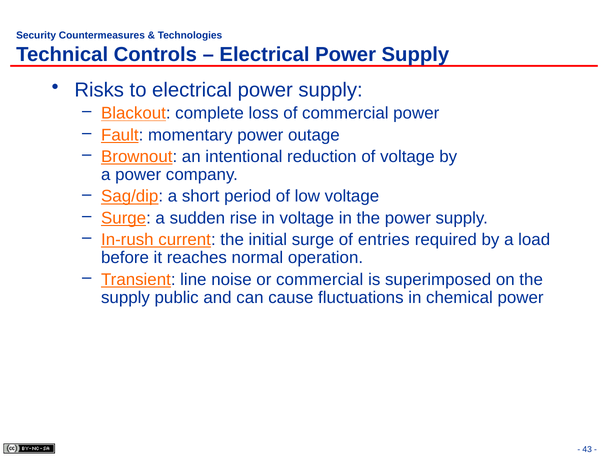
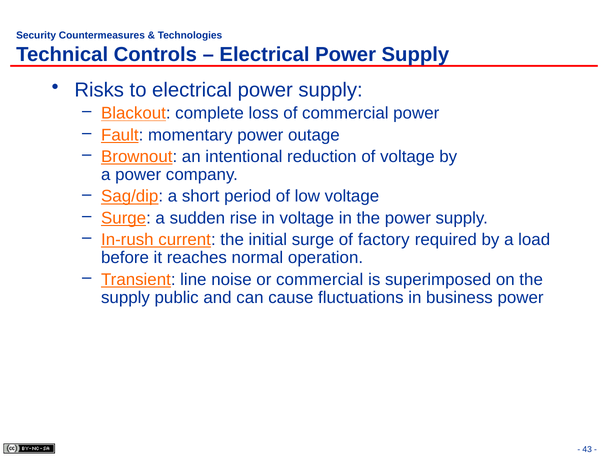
entries: entries -> factory
chemical: chemical -> business
